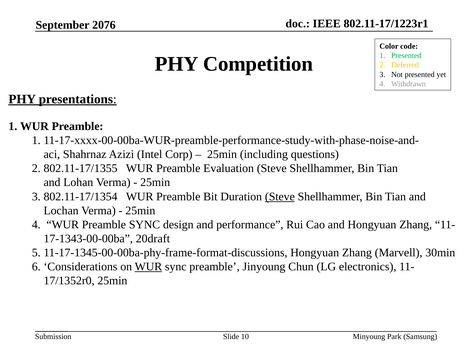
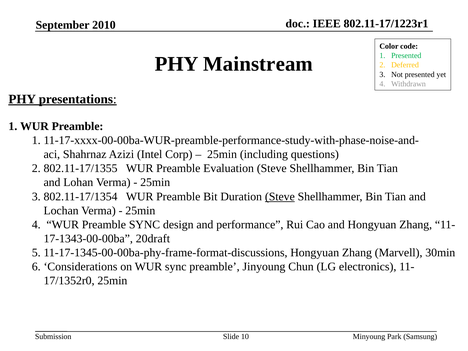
2076: 2076 -> 2010
Competition: Competition -> Mainstream
WUR at (148, 267) underline: present -> none
